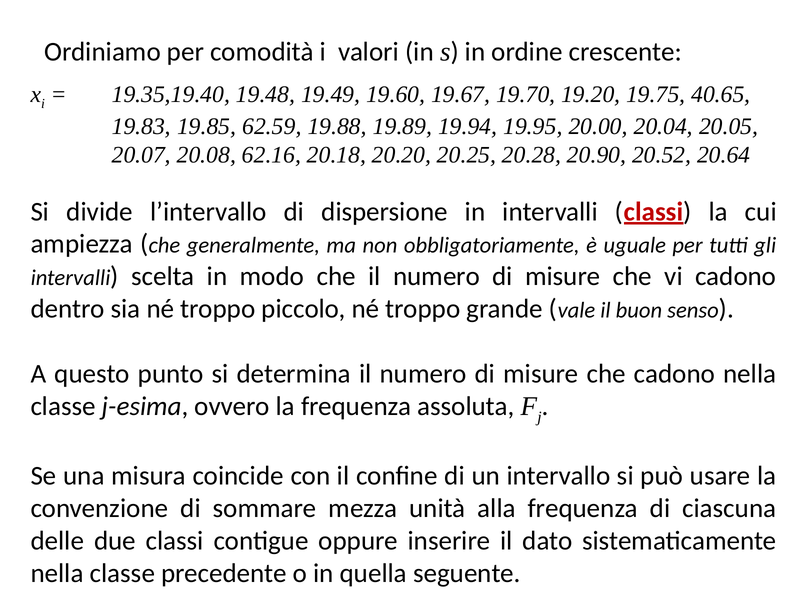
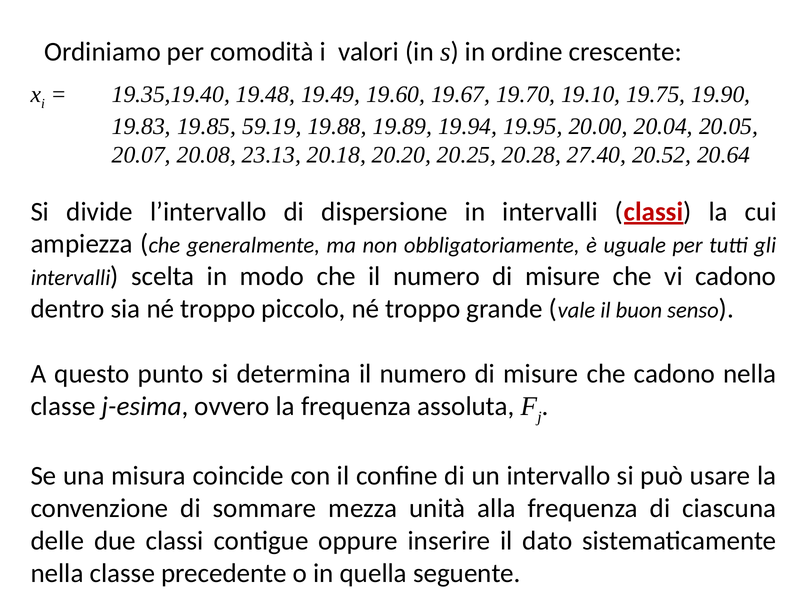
19.20: 19.20 -> 19.10
40.65: 40.65 -> 19.90
62.59: 62.59 -> 59.19
62.16: 62.16 -> 23.13
20.90: 20.90 -> 27.40
